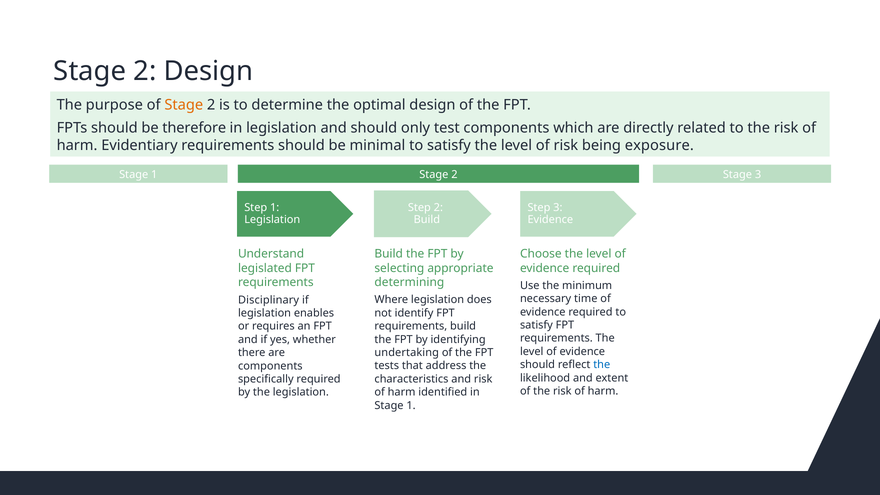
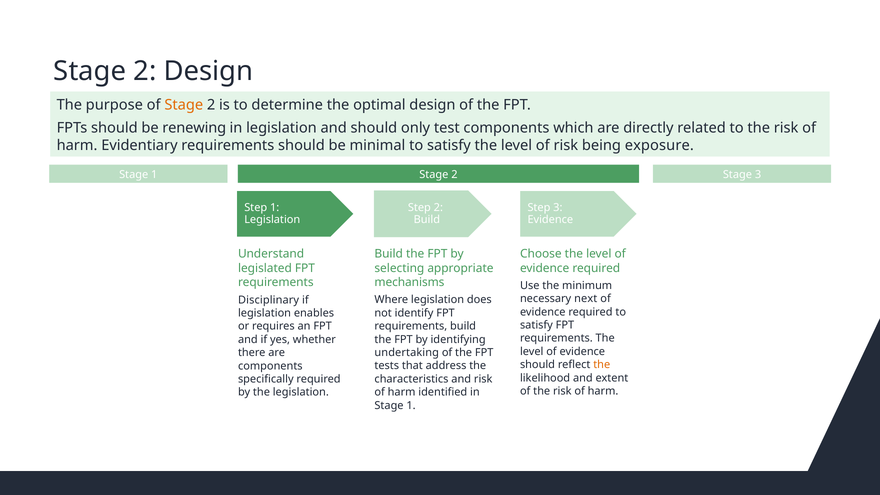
therefore: therefore -> renewing
determining: determining -> mechanisms
time: time -> next
the at (602, 365) colour: blue -> orange
